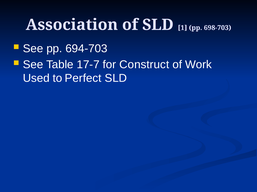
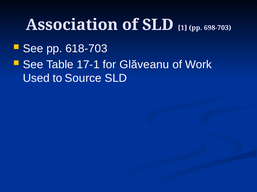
694-703: 694-703 -> 618-703
17-7: 17-7 -> 17-1
Construct: Construct -> Glăveanu
Perfect: Perfect -> Source
